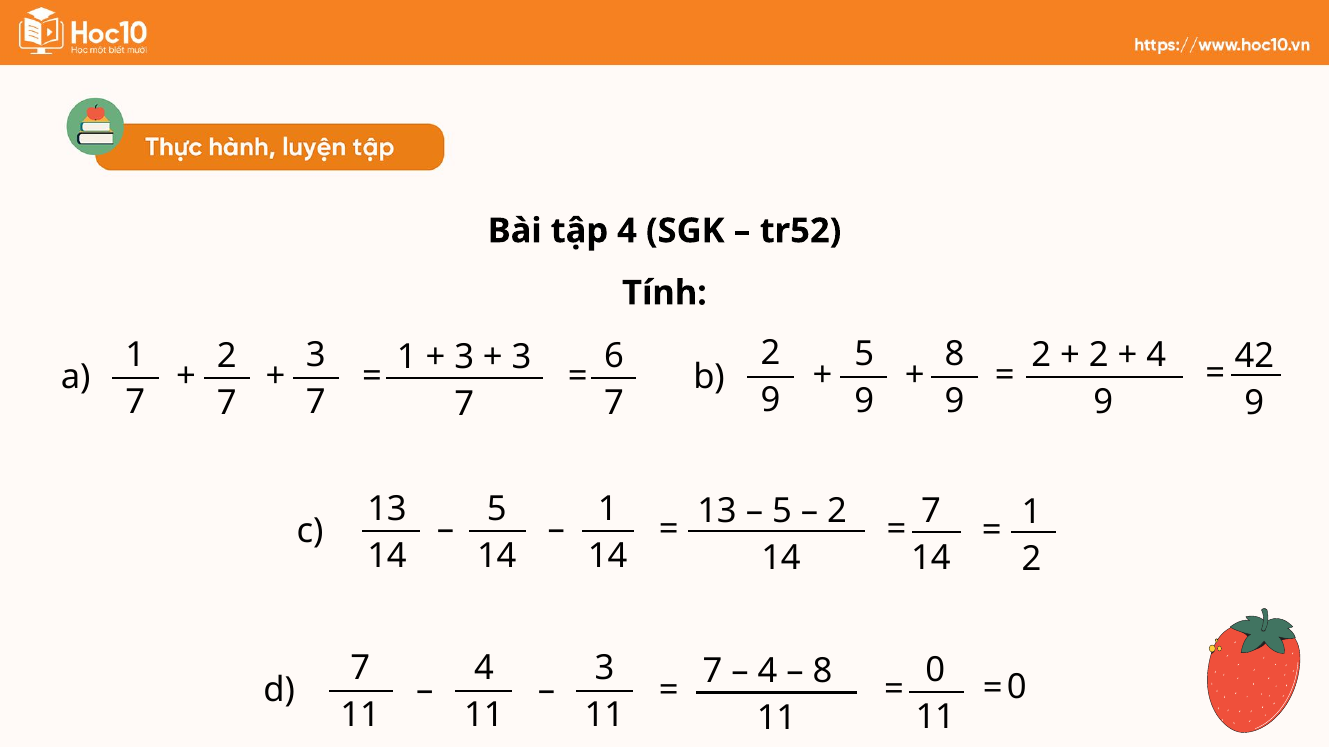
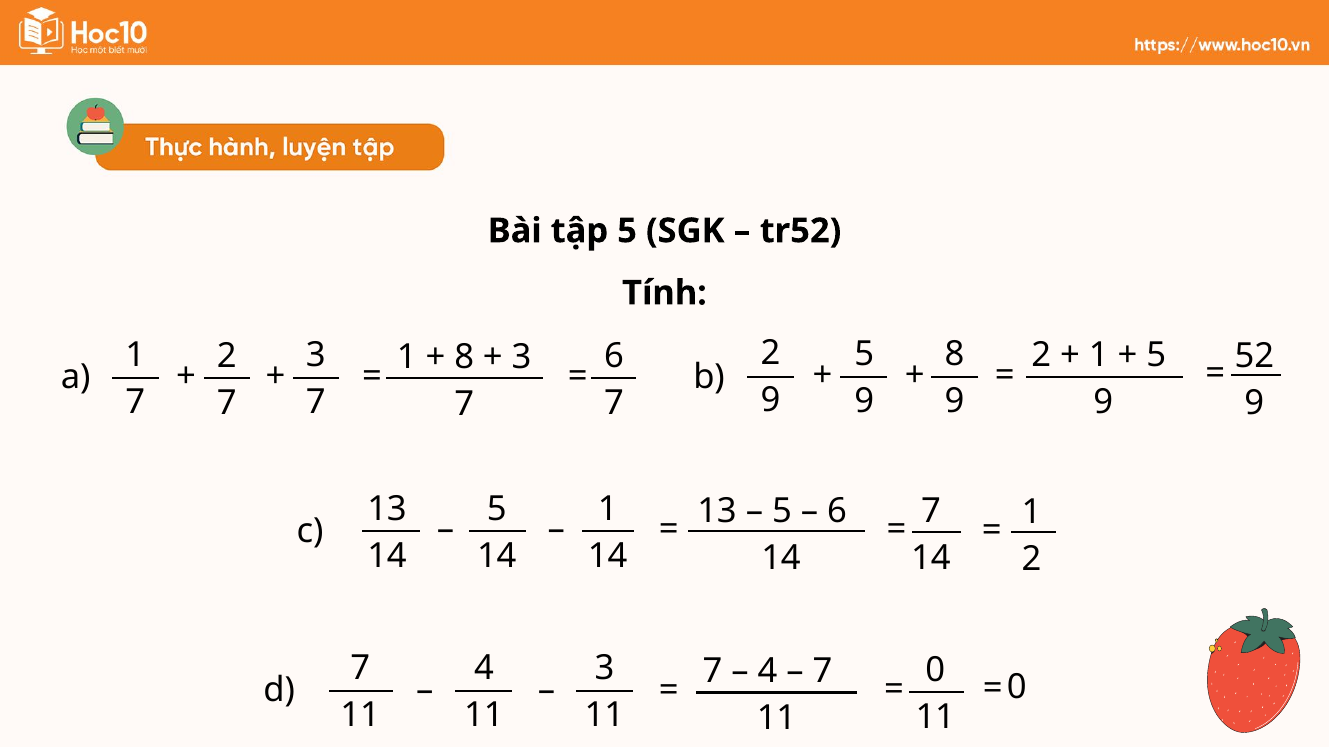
tập 4: 4 -> 5
2 at (1099, 356): 2 -> 1
4 at (1156, 356): 4 -> 5
3 at (464, 357): 3 -> 8
42: 42 -> 52
2 at (837, 512): 2 -> 6
8 at (823, 672): 8 -> 7
